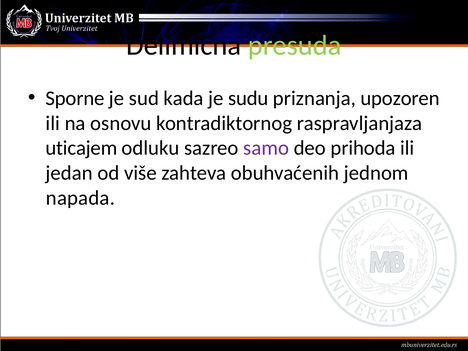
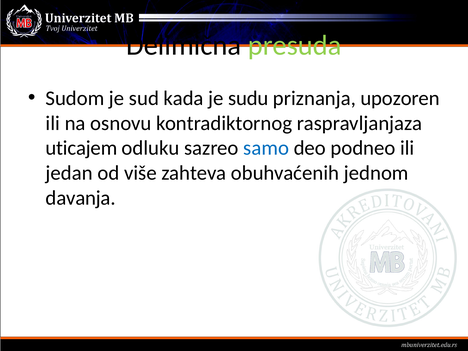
Sporne: Sporne -> Sudom
samo colour: purple -> blue
prihoda: prihoda -> podneo
napada: napada -> davanja
